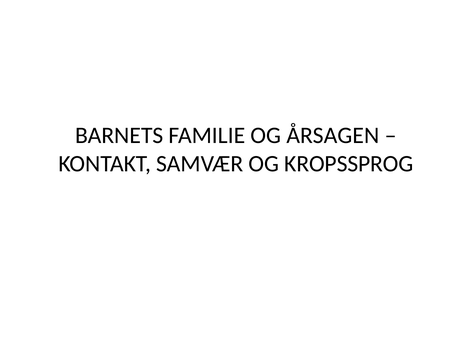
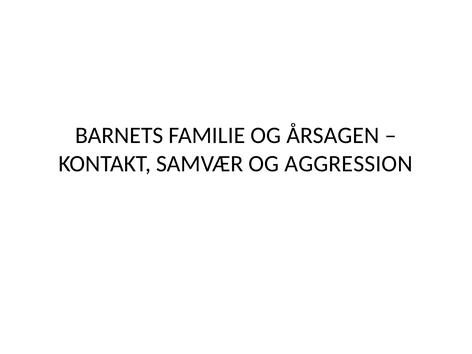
KROPSSPROG: KROPSSPROG -> AGGRESSION
